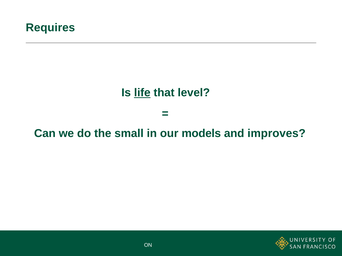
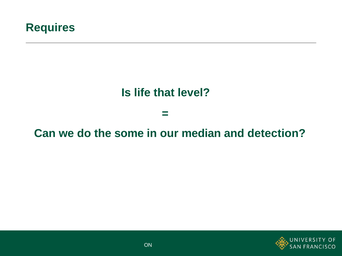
life underline: present -> none
small: small -> some
models: models -> median
improves: improves -> detection
